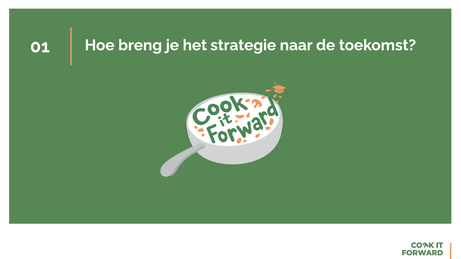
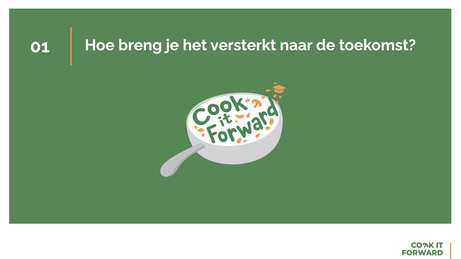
strategie: strategie -> versterkt
